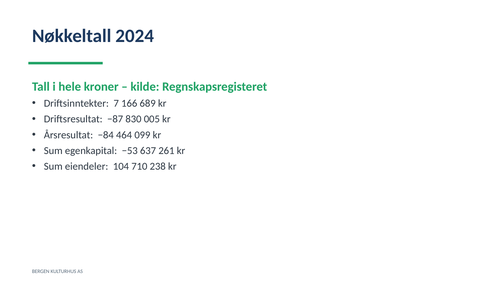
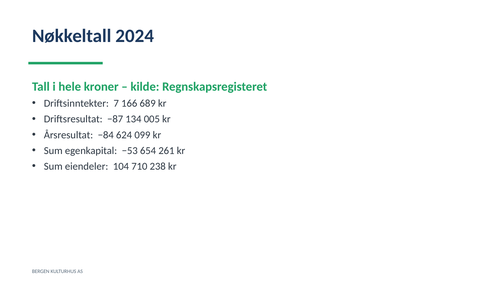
830: 830 -> 134
464: 464 -> 624
637: 637 -> 654
